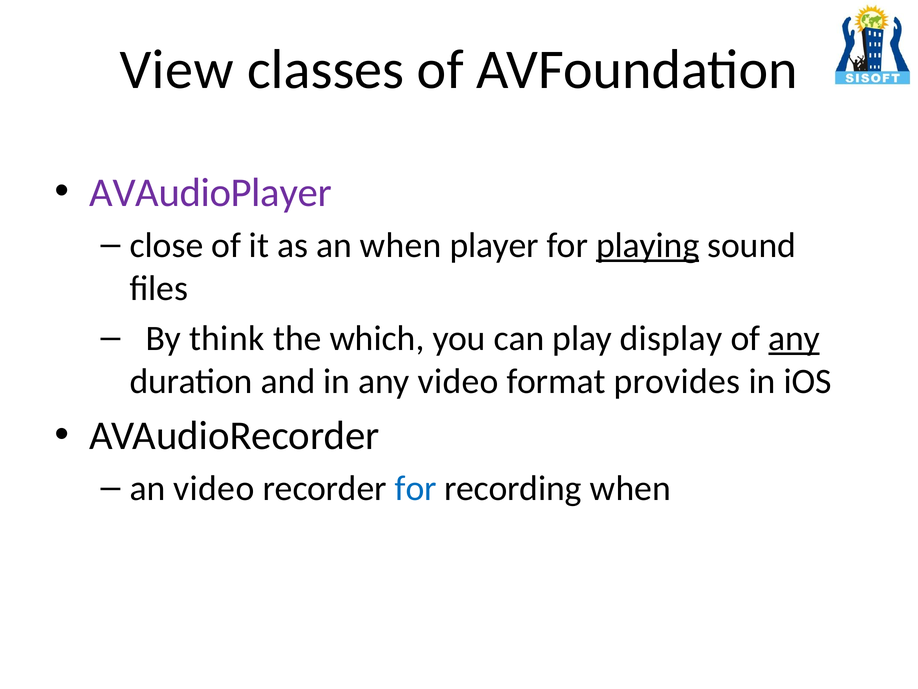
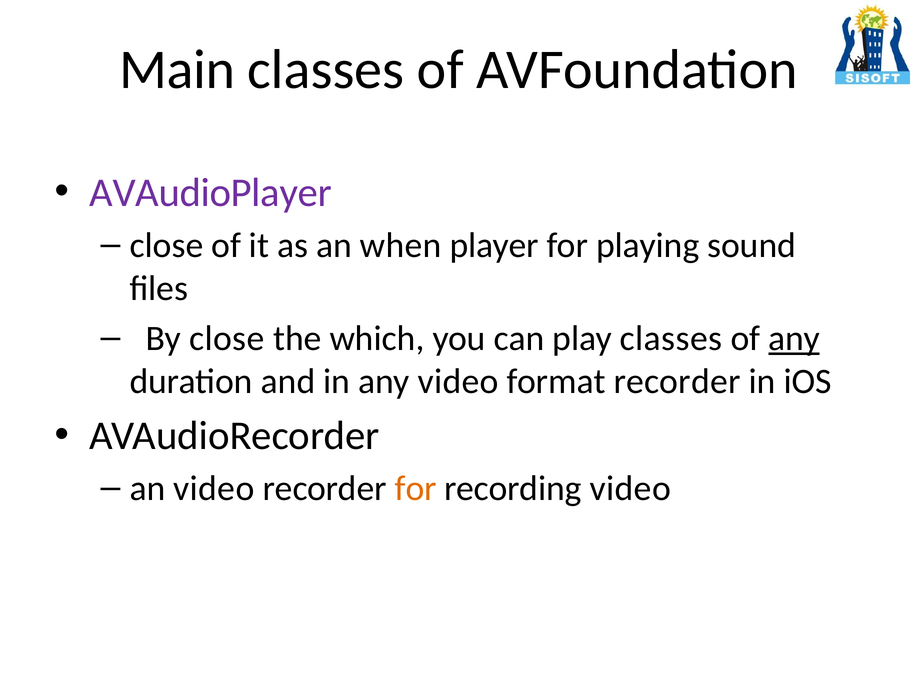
View: View -> Main
playing underline: present -> none
By think: think -> close
play display: display -> classes
format provides: provides -> recorder
for at (416, 488) colour: blue -> orange
recording when: when -> video
